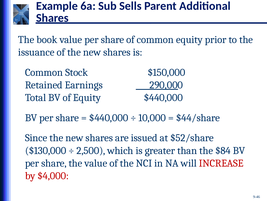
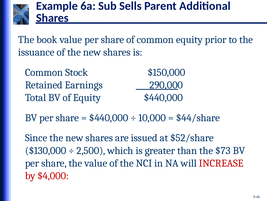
$84: $84 -> $73
